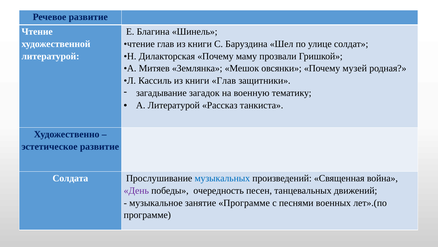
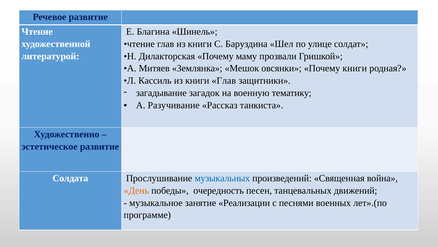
Почему музей: музей -> книги
А Литературой: Литературой -> Разучивание
День colour: purple -> orange
занятие Программе: Программе -> Реализации
